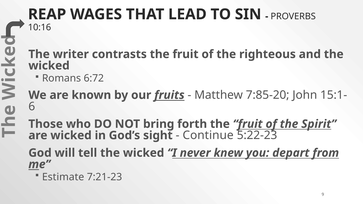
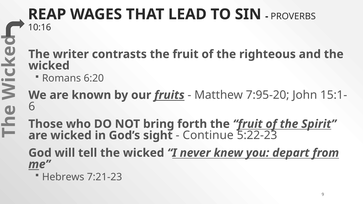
6:72: 6:72 -> 6:20
7:85-20: 7:85-20 -> 7:95-20
Estimate: Estimate -> Hebrews
